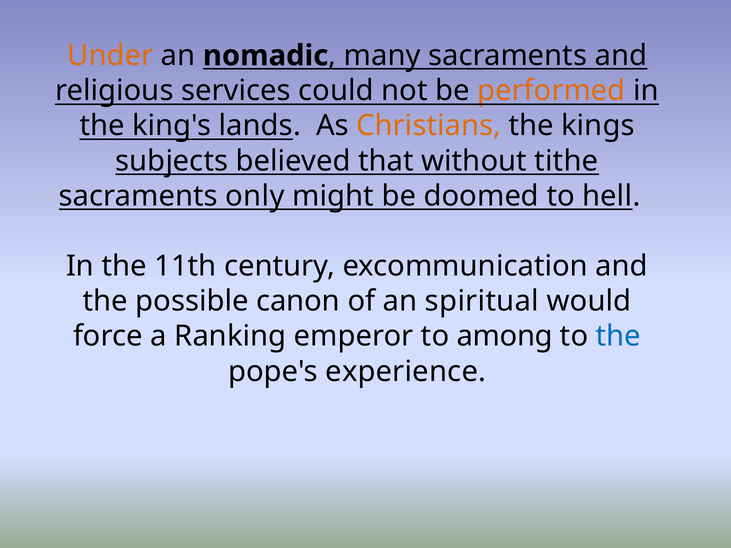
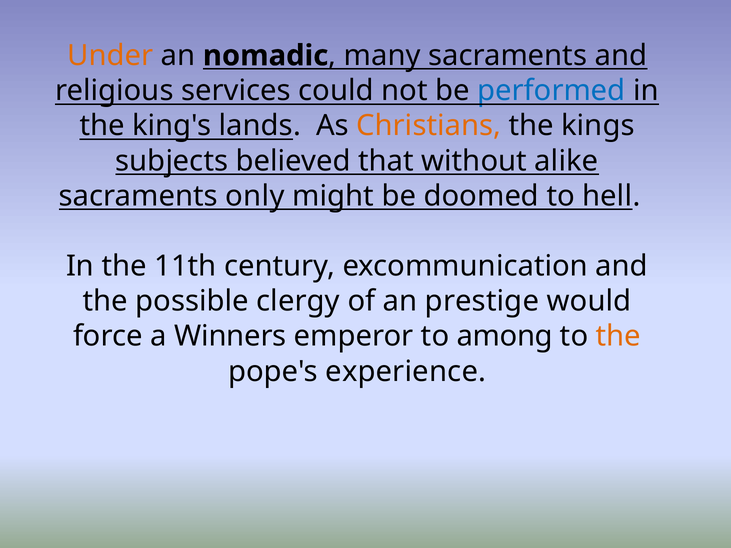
performed colour: orange -> blue
tithe: tithe -> alike
canon: canon -> clergy
spiritual: spiritual -> prestige
Ranking: Ranking -> Winners
the at (618, 336) colour: blue -> orange
